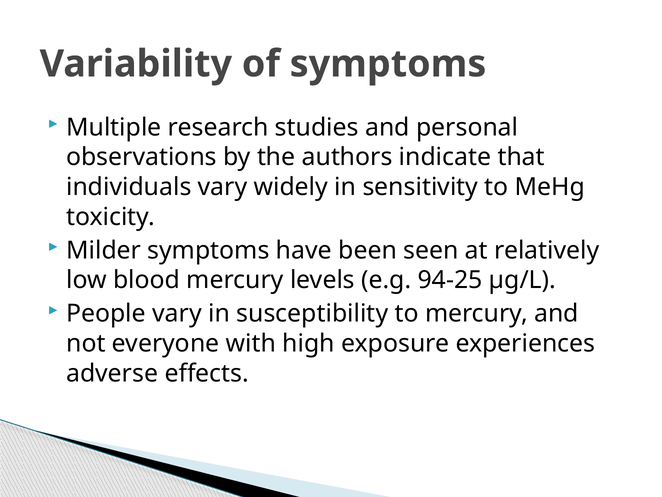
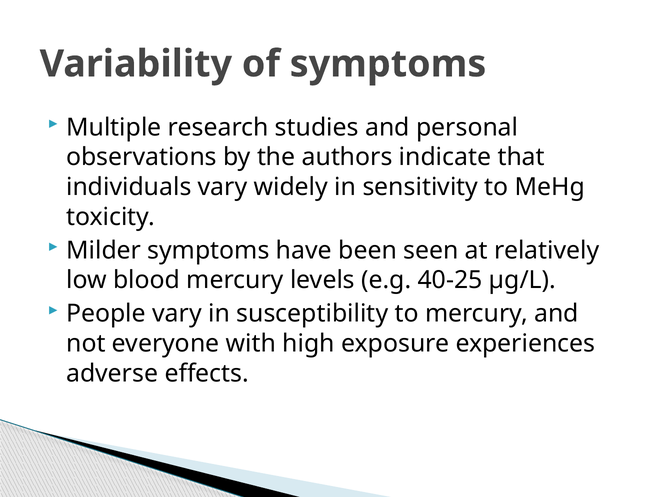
94-25: 94-25 -> 40-25
